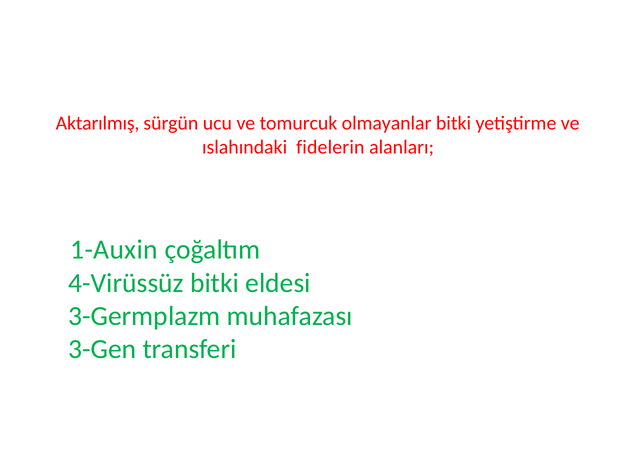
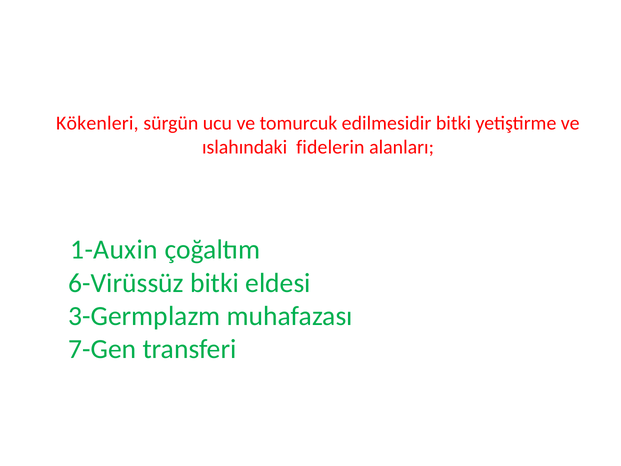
Aktarılmış: Aktarılmış -> Kökenleri
olmayanlar: olmayanlar -> edilmesidir
4-Virüssüz: 4-Virüssüz -> 6-Virüssüz
3-Gen: 3-Gen -> 7-Gen
